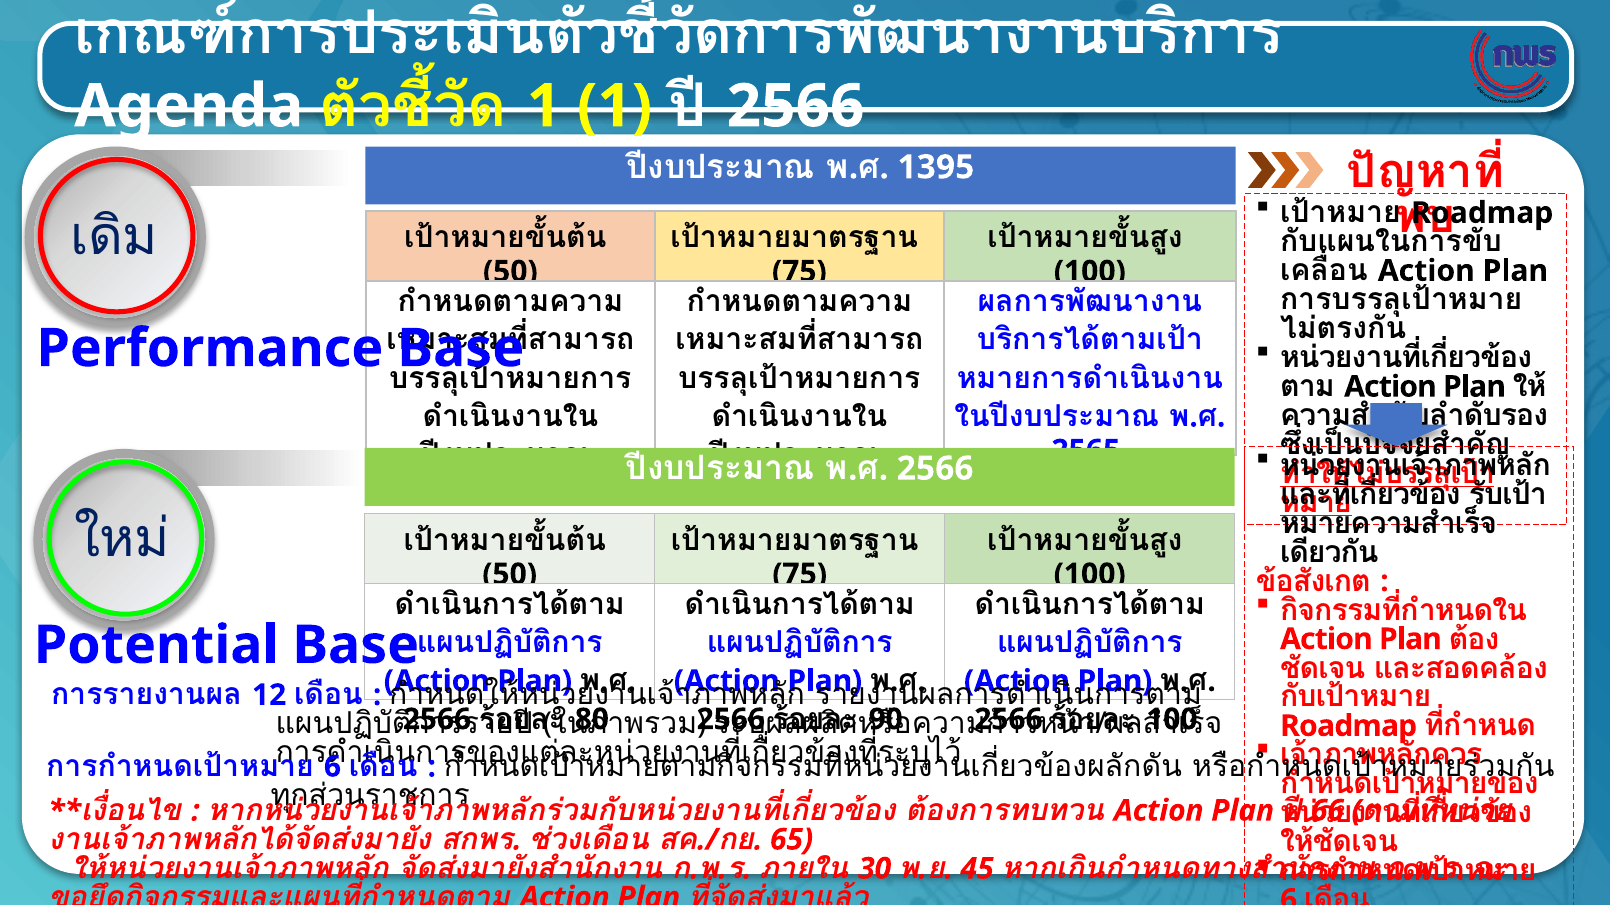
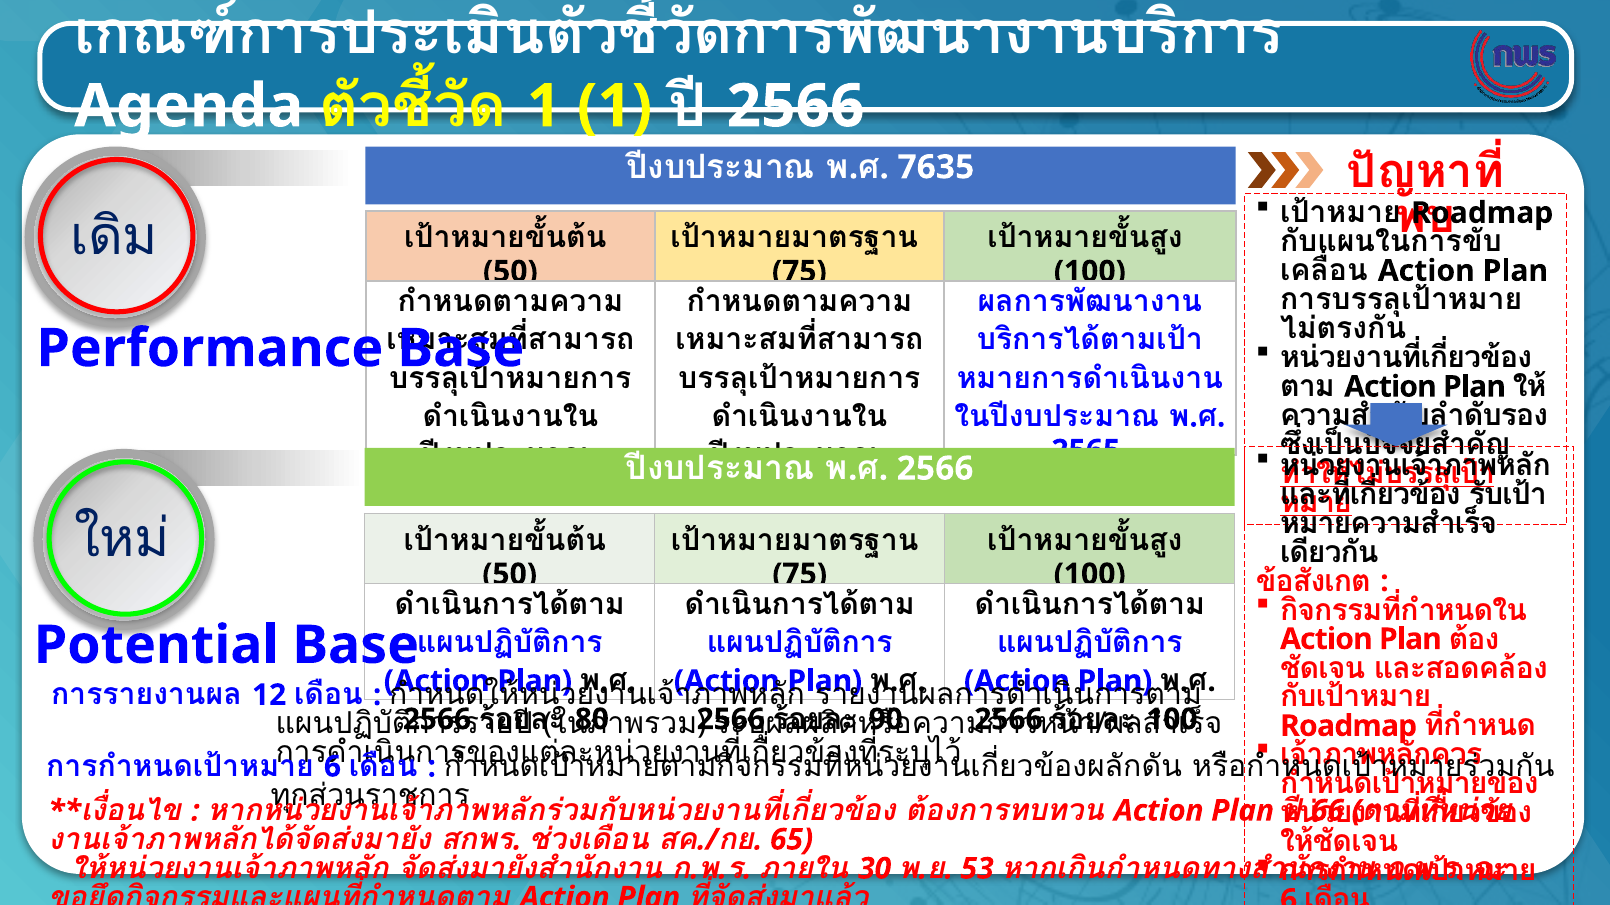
1395: 1395 -> 7635
45: 45 -> 53
